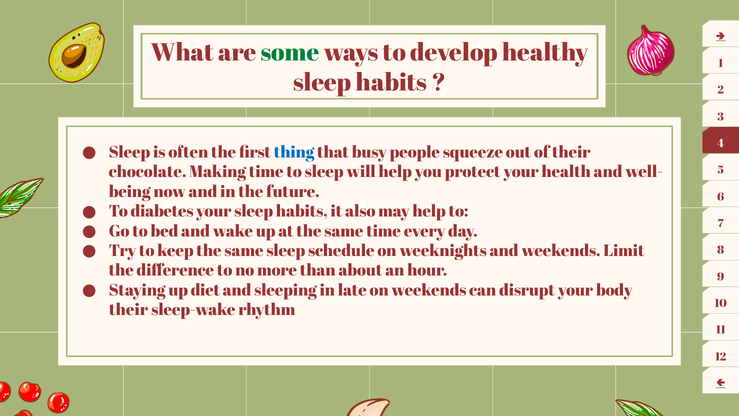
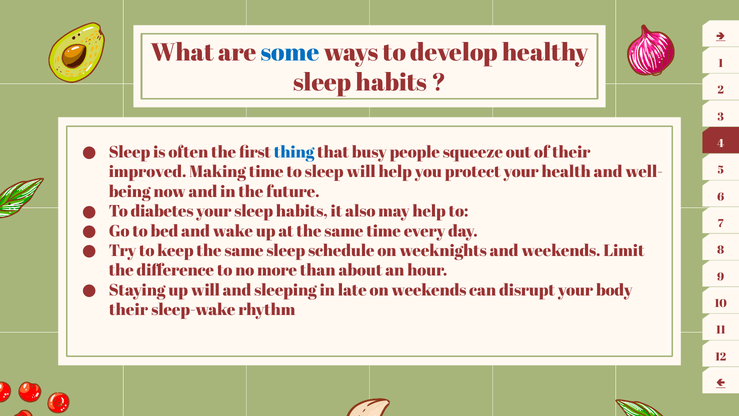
some colour: green -> blue
chocolate: chocolate -> improved
up diet: diet -> will
